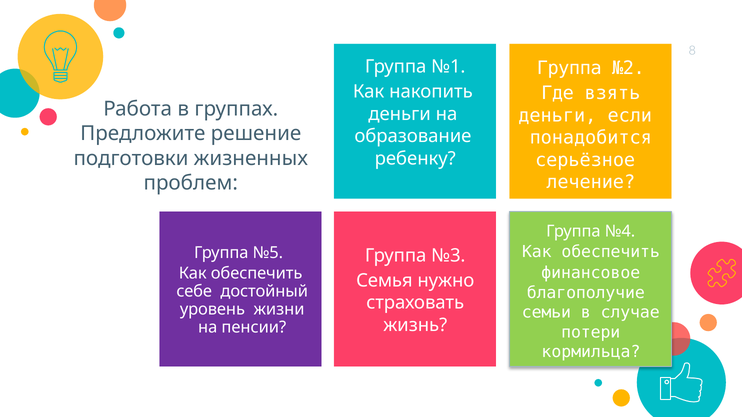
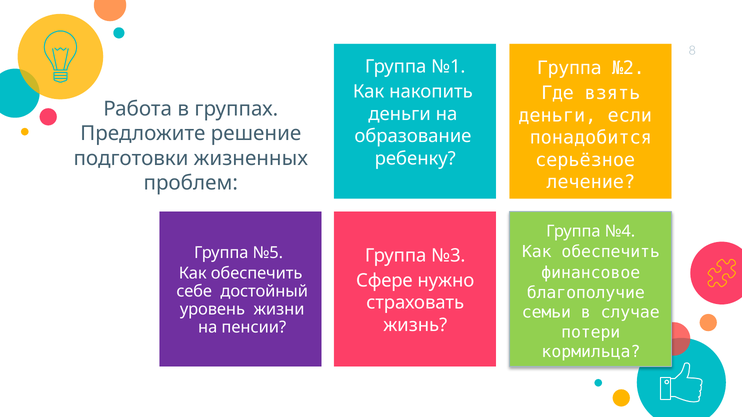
Семья: Семья -> Сфере
